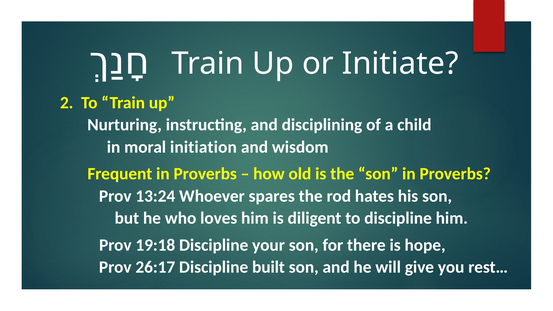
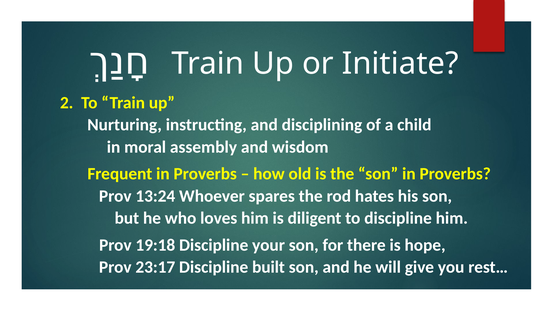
initiation: initiation -> assembly
26:17: 26:17 -> 23:17
